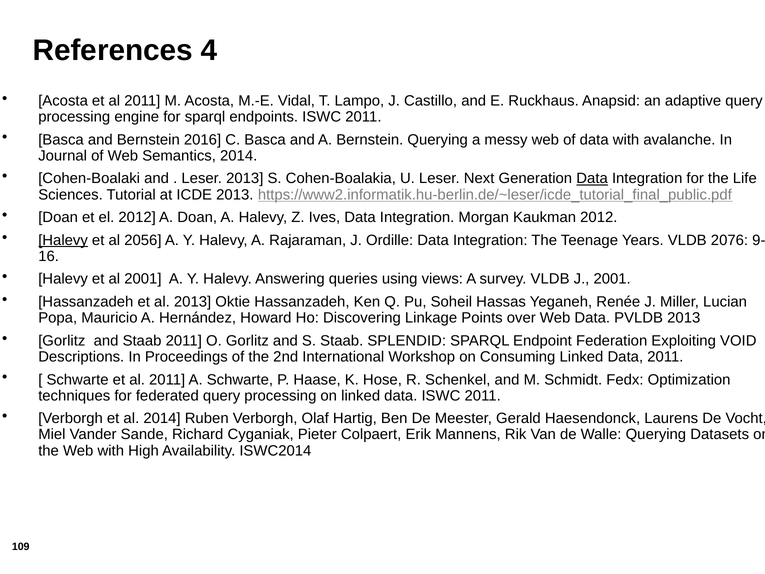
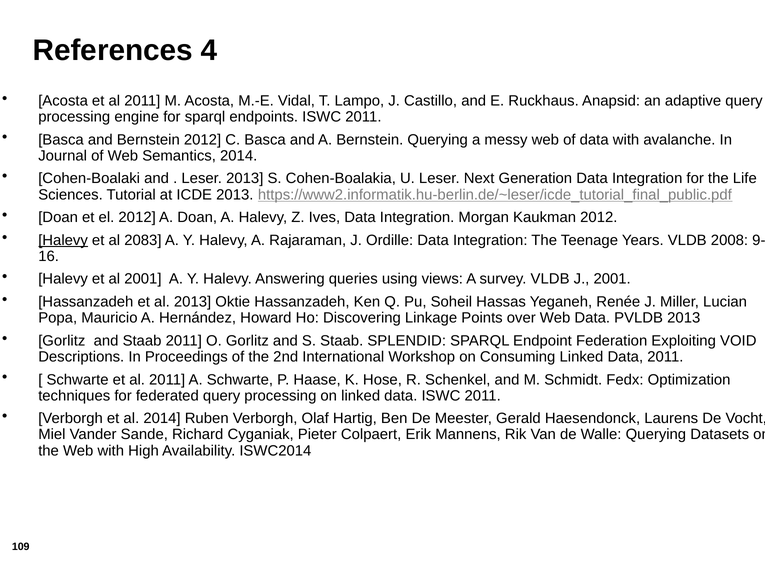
Bernstein 2016: 2016 -> 2012
Data at (592, 178) underline: present -> none
2056: 2056 -> 2083
2076: 2076 -> 2008
